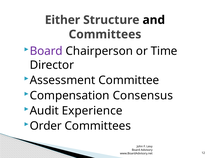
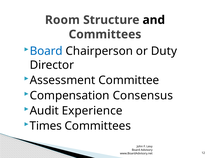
Either: Either -> Room
Board at (46, 51) colour: purple -> blue
Time: Time -> Duty
Order: Order -> Times
